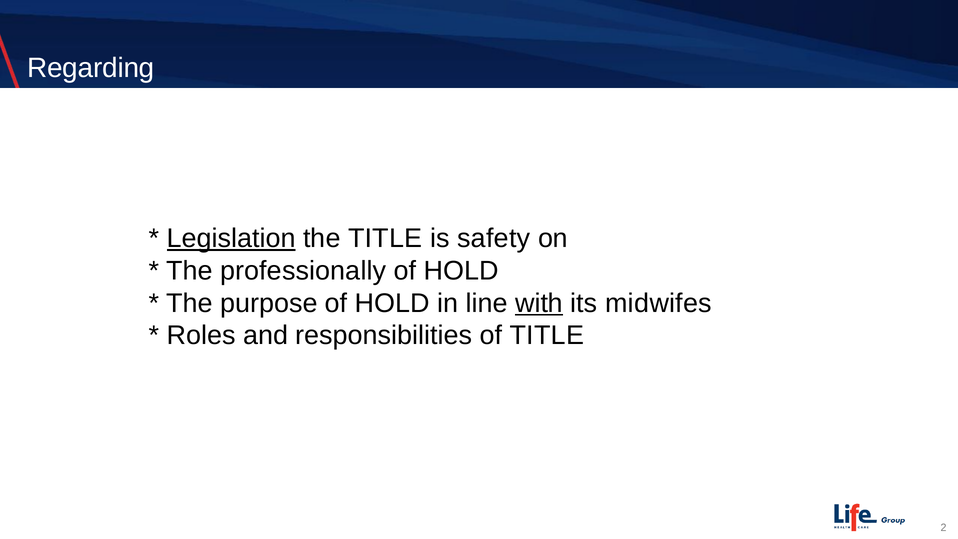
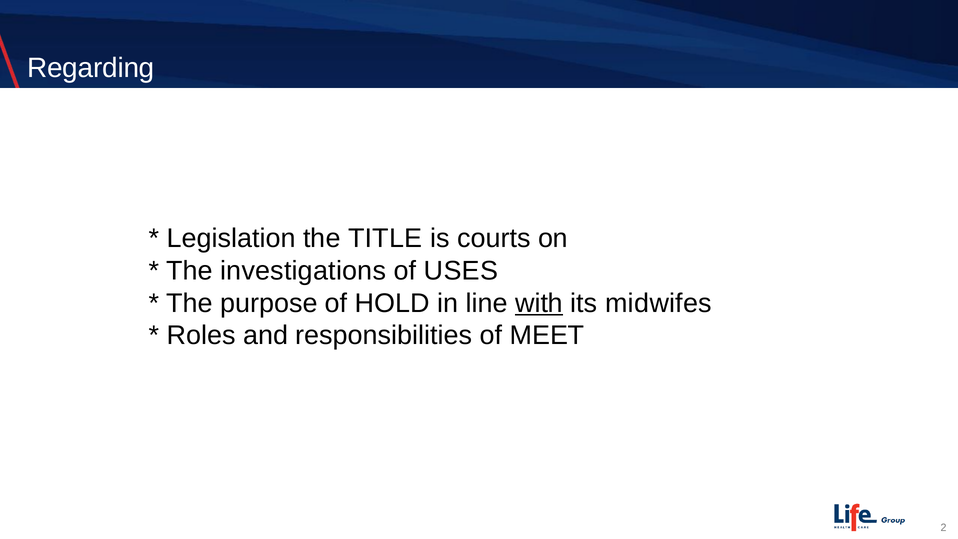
Legislation underline: present -> none
safety: safety -> courts
professionally: professionally -> investigations
HOLD at (461, 271): HOLD -> USES
of TITLE: TITLE -> MEET
